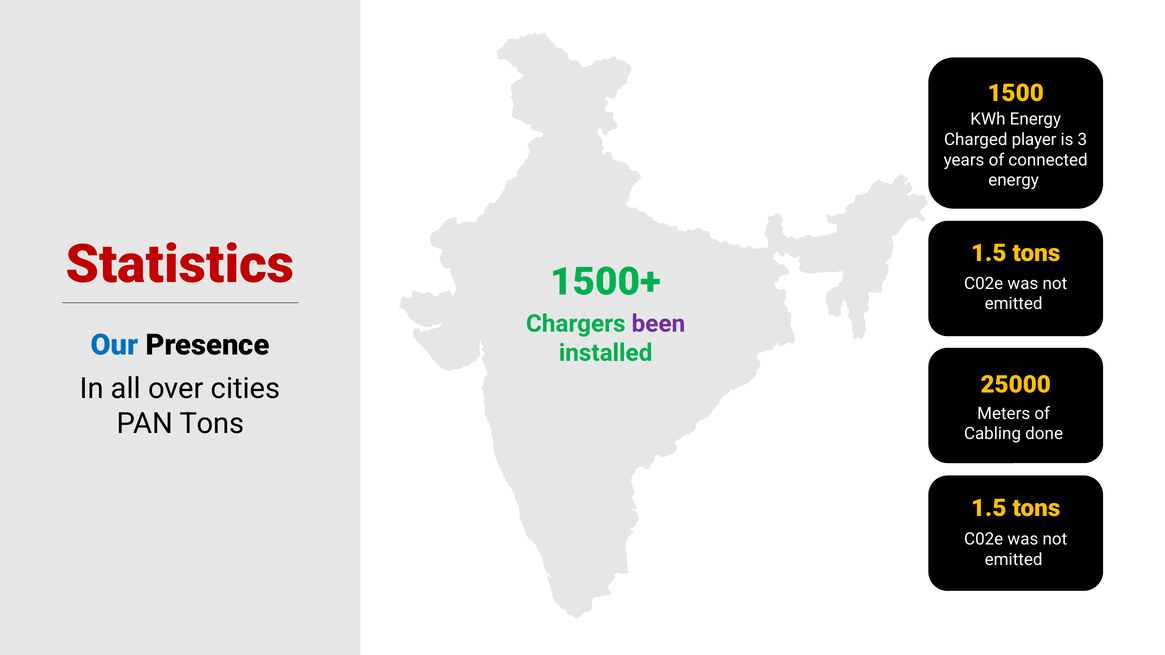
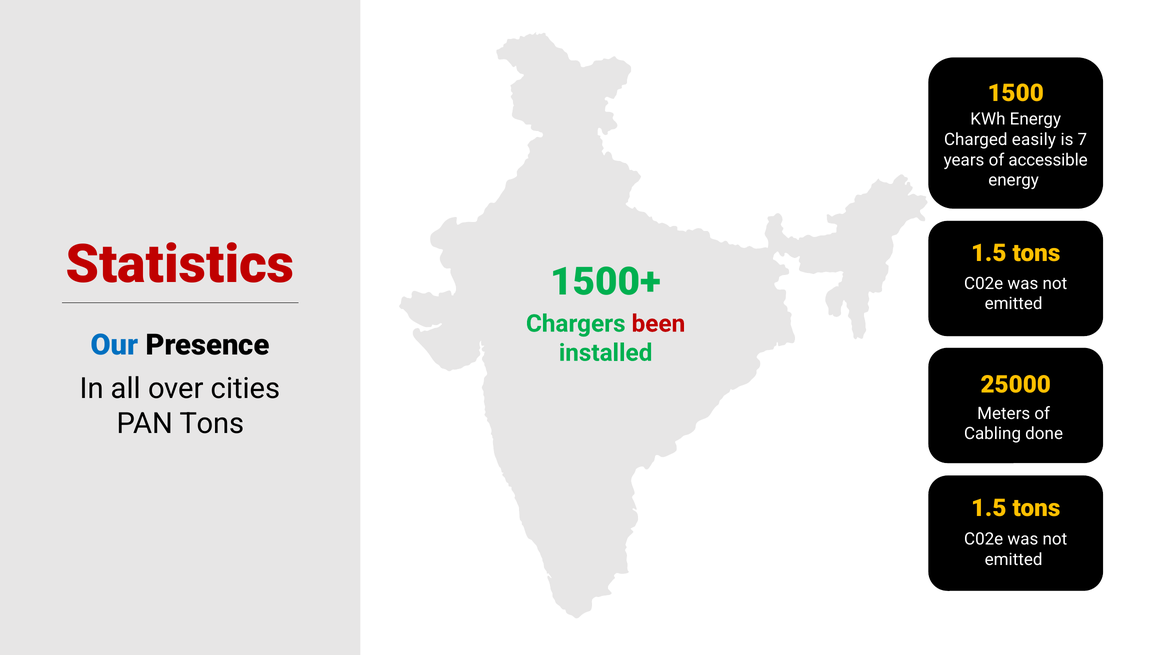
player: player -> easily
3: 3 -> 7
connected: connected -> accessible
been colour: purple -> red
